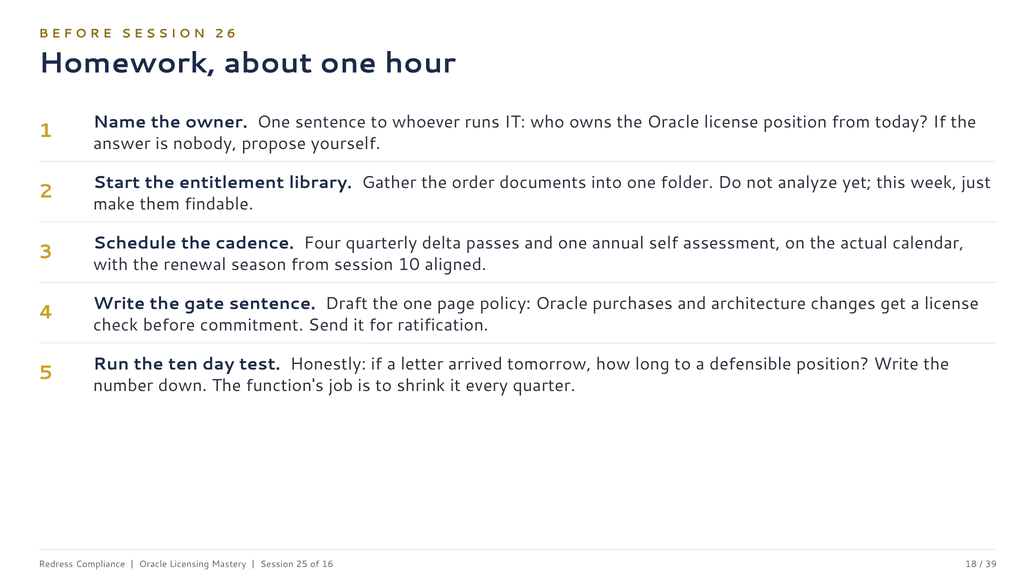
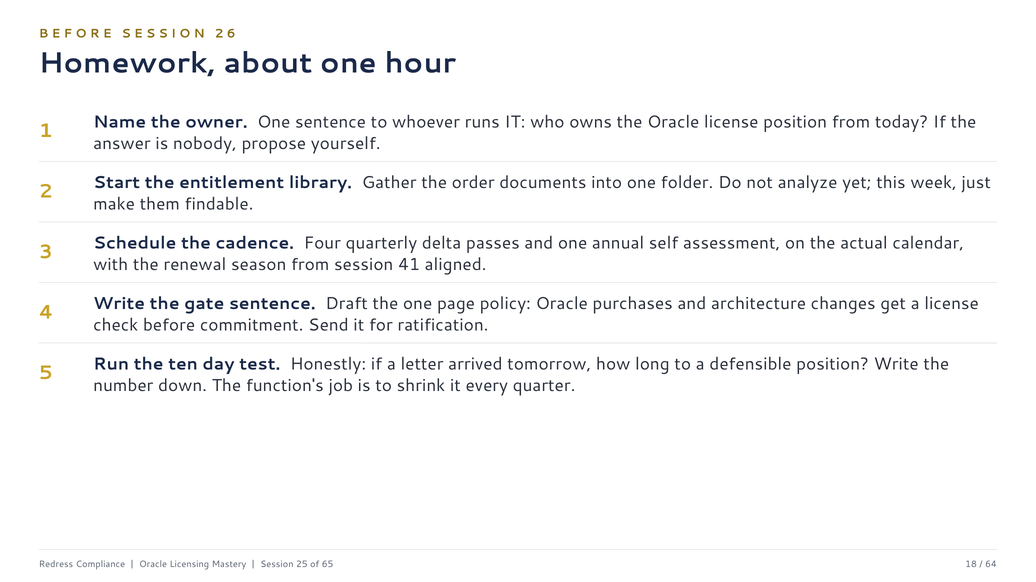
10: 10 -> 41
16: 16 -> 65
39: 39 -> 64
